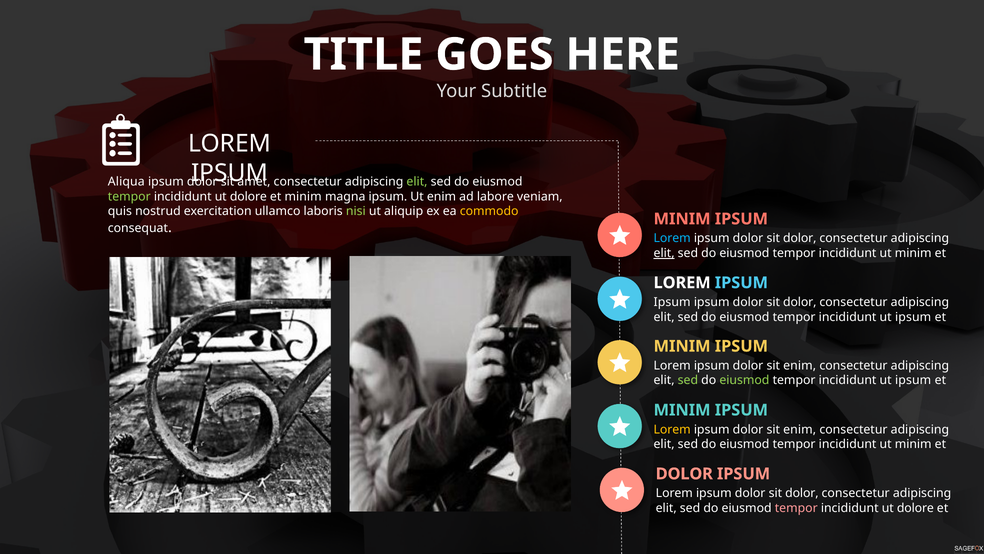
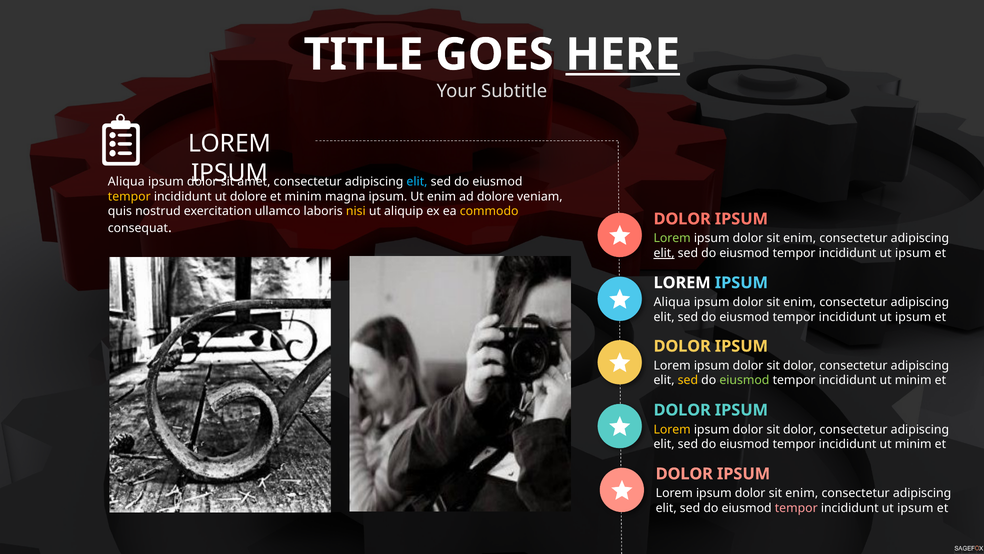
HERE underline: none -> present
elit at (417, 182) colour: light green -> light blue
tempor at (129, 196) colour: light green -> yellow
ad labore: labore -> dolore
nisi colour: light green -> yellow
MINIM at (682, 219): MINIM -> DOLOR
Lorem at (672, 238) colour: light blue -> light green
dolor at (800, 238): dolor -> enim
minim at (913, 253): minim -> ipsum
Ipsum at (672, 302): Ipsum -> Aliqua
dolor at (800, 302): dolor -> enim
MINIM at (682, 346): MINIM -> DOLOR
enim at (800, 365): enim -> dolor
sed at (688, 380) colour: light green -> yellow
ipsum at (913, 380): ipsum -> minim
MINIM at (682, 410): MINIM -> DOLOR
enim at (800, 429): enim -> dolor
dolor at (802, 493): dolor -> enim
dolore at (915, 508): dolore -> ipsum
